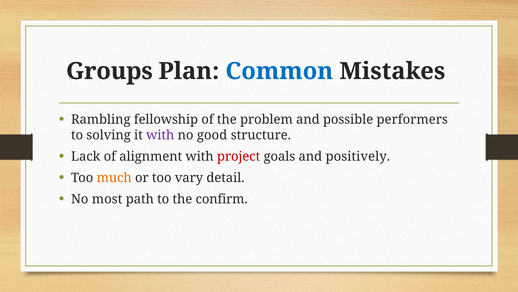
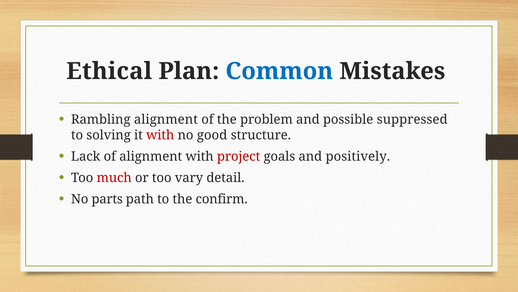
Groups: Groups -> Ethical
Rambling fellowship: fellowship -> alignment
performers: performers -> suppressed
with at (160, 135) colour: purple -> red
much colour: orange -> red
most: most -> parts
